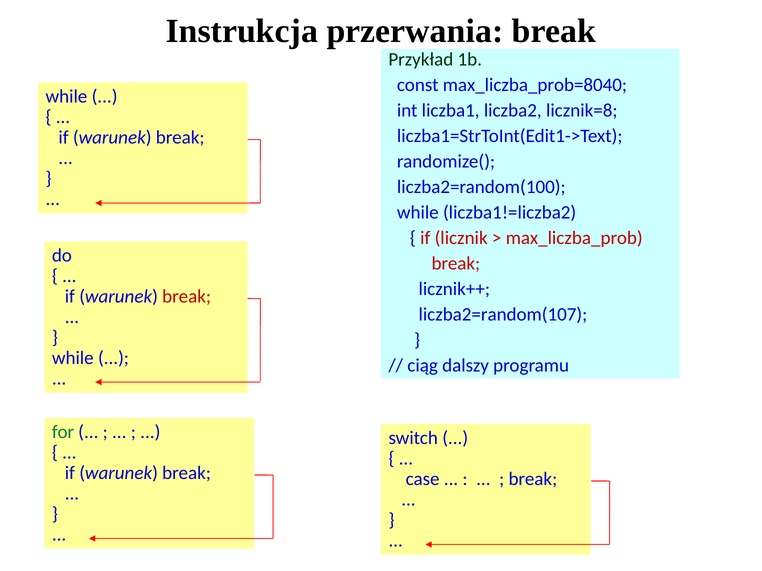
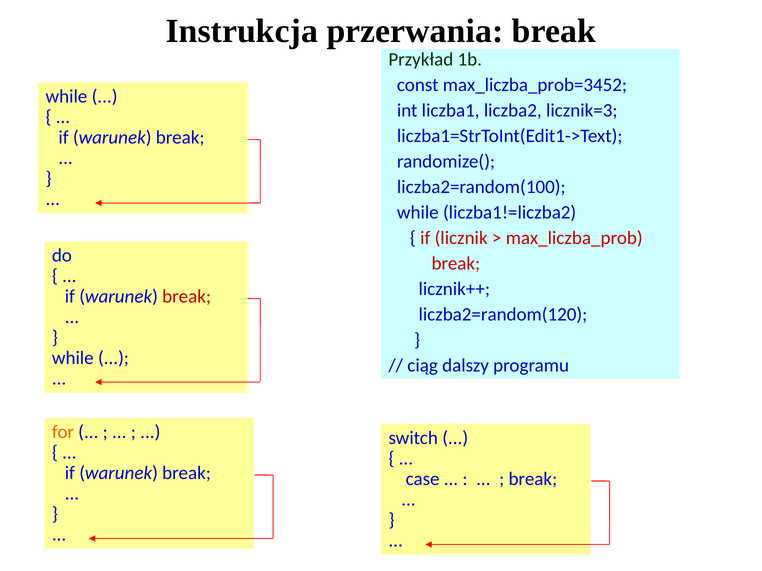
max_liczba_prob=8040: max_liczba_prob=8040 -> max_liczba_prob=3452
licznik=8: licznik=8 -> licznik=3
liczba2=random(107: liczba2=random(107 -> liczba2=random(120
for colour: green -> orange
